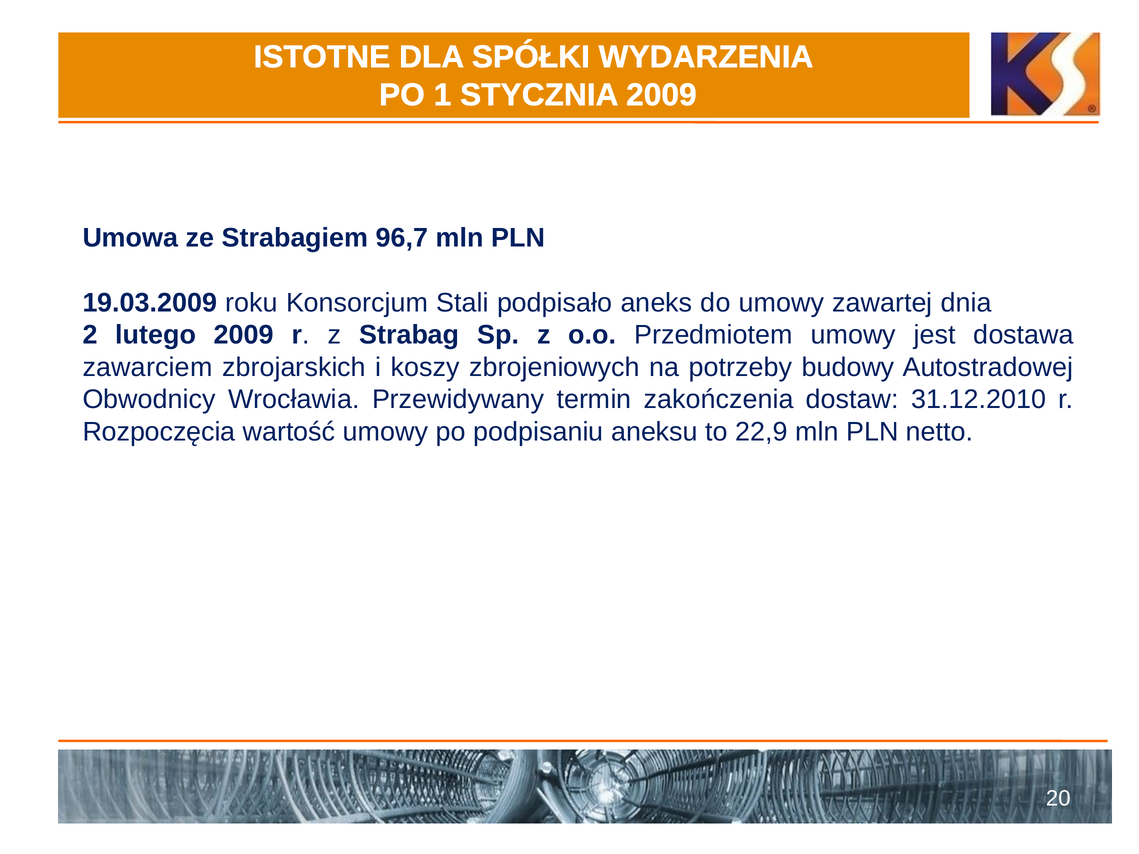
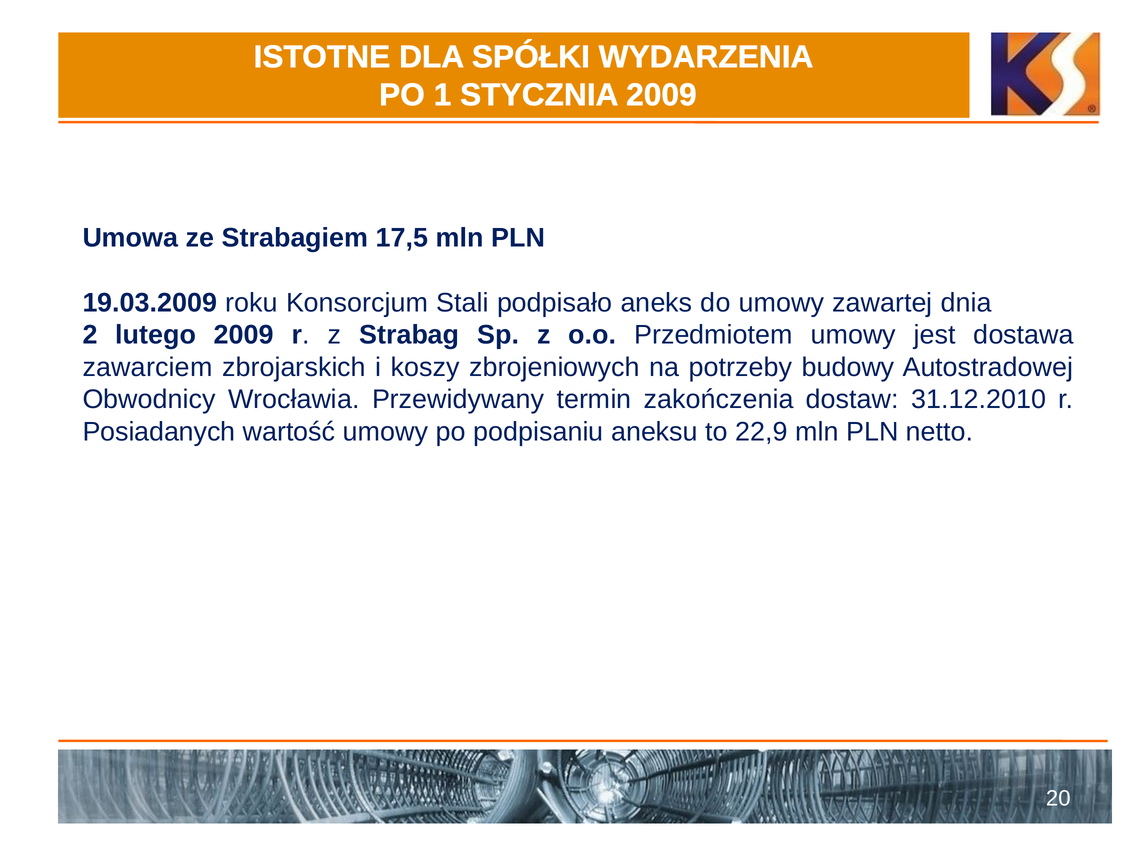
96,7: 96,7 -> 17,5
Rozpoczęcia: Rozpoczęcia -> Posiadanych
